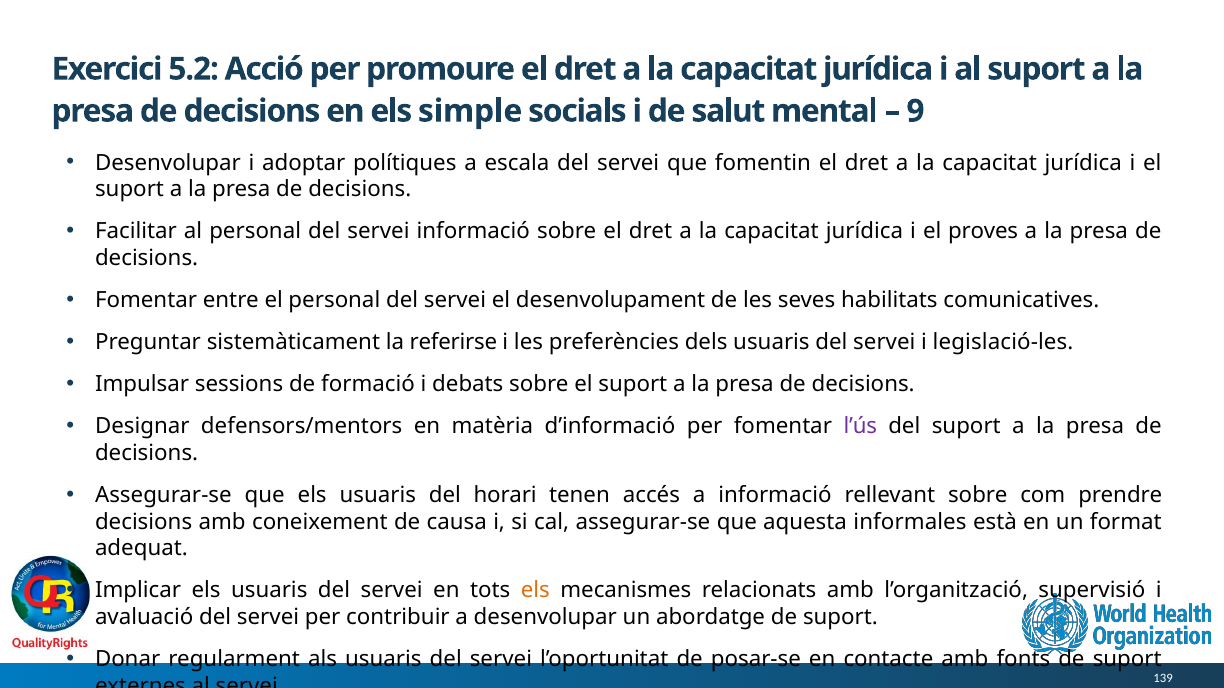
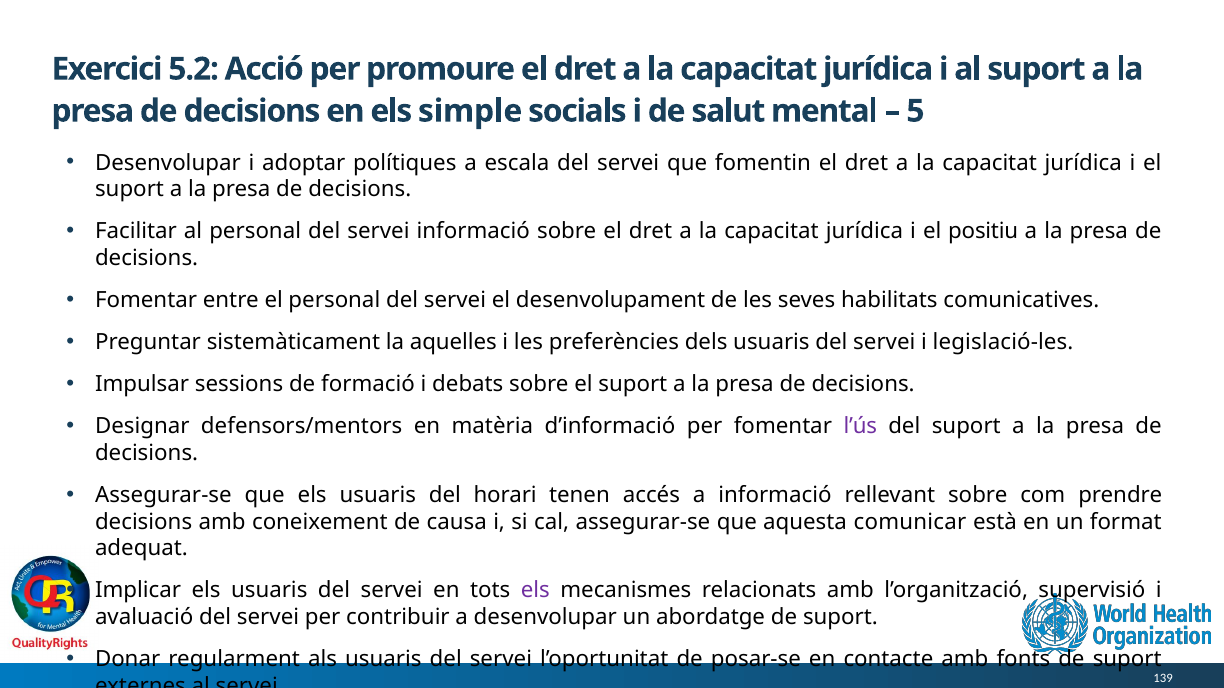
9: 9 -> 5
proves: proves -> positiu
referirse: referirse -> aquelles
informales: informales -> comunicar
els at (535, 591) colour: orange -> purple
